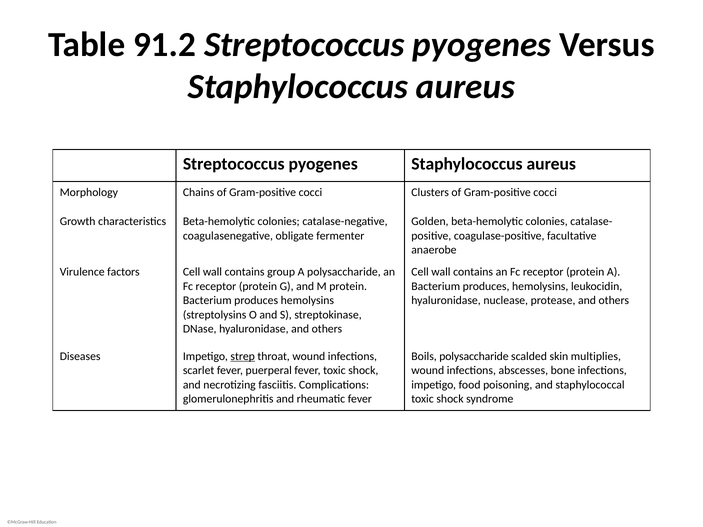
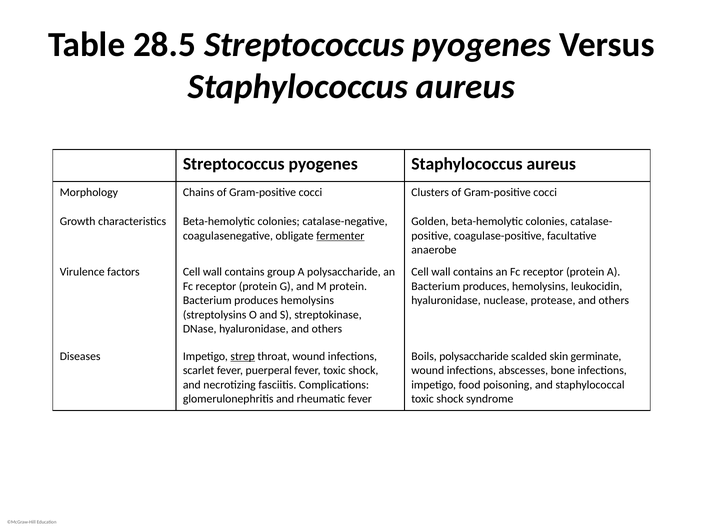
91.2: 91.2 -> 28.5
fermenter underline: none -> present
multiplies: multiplies -> germinate
